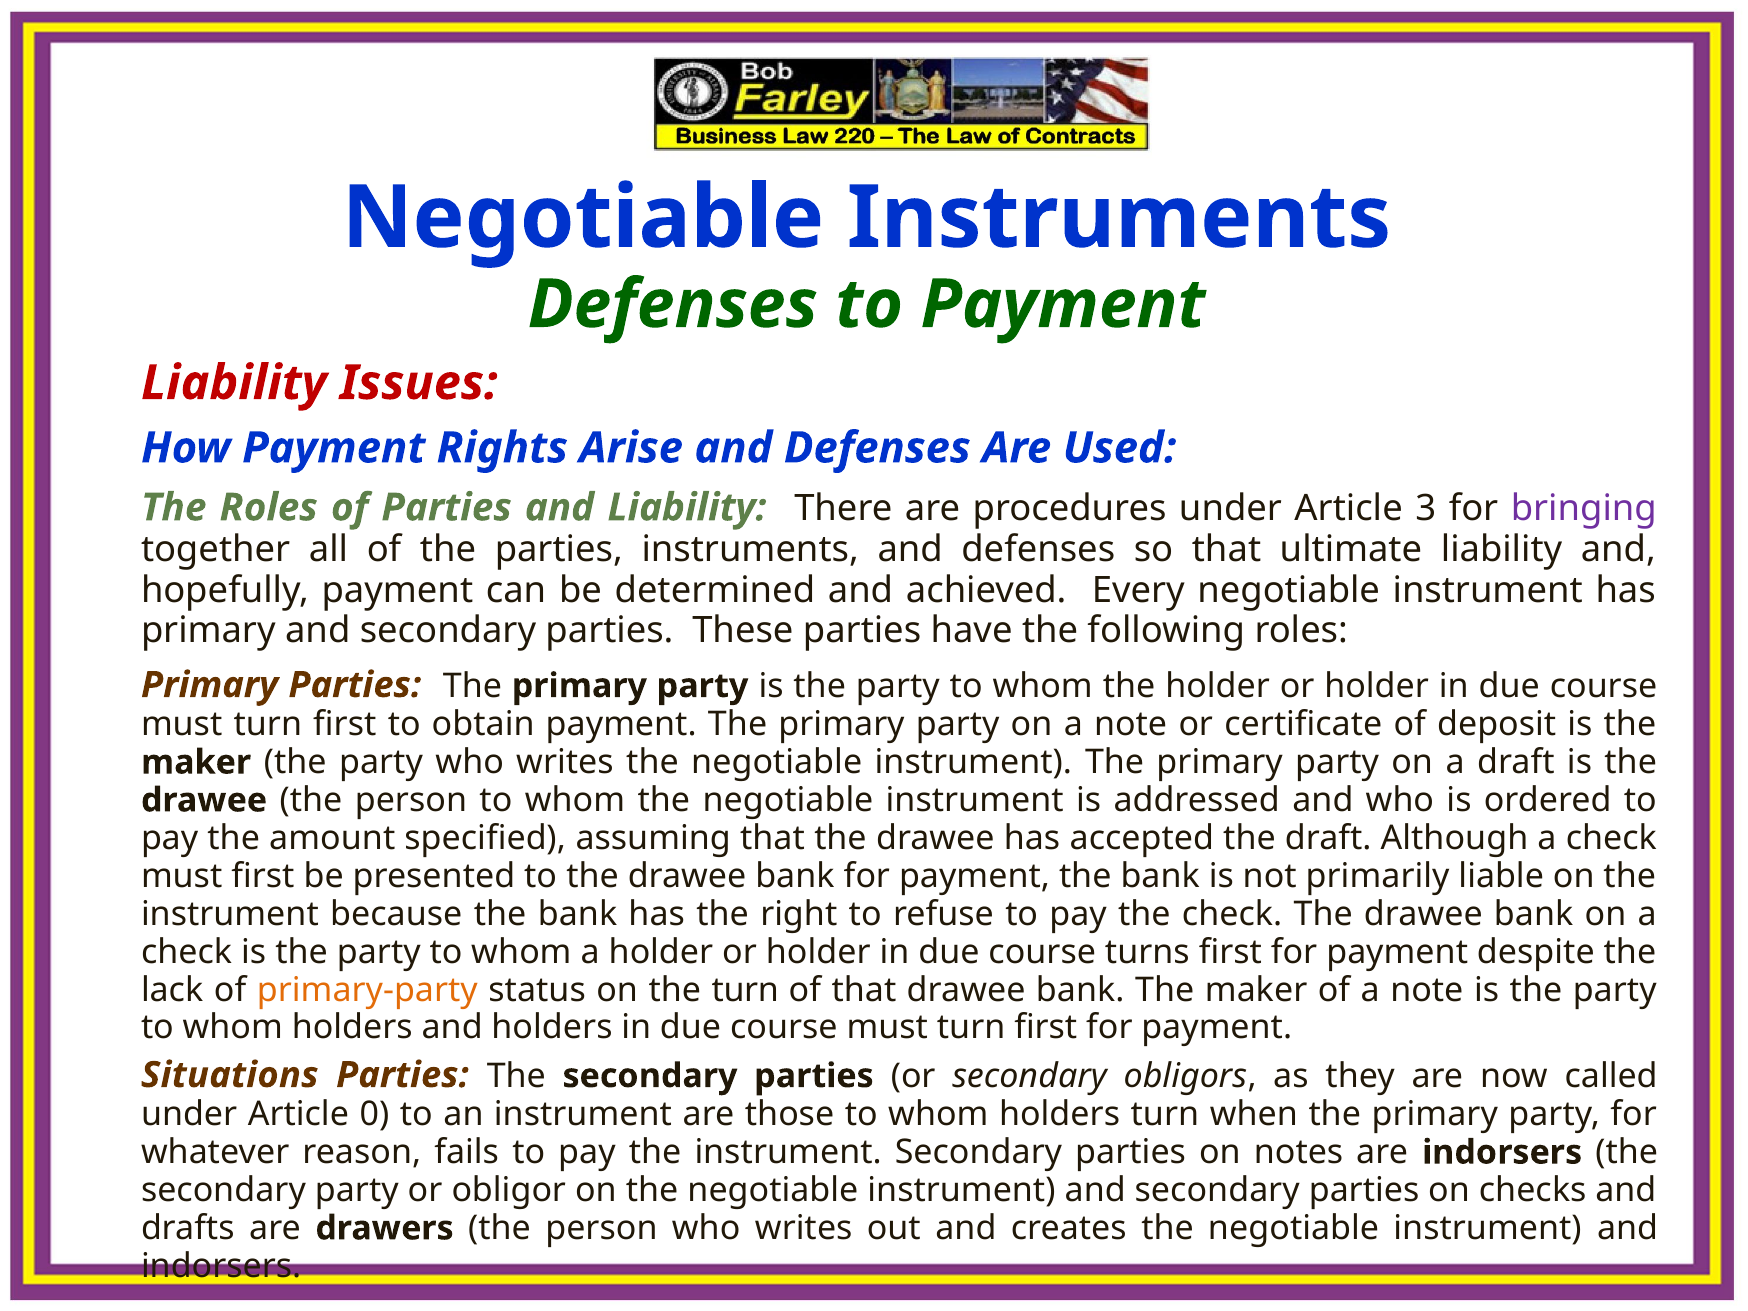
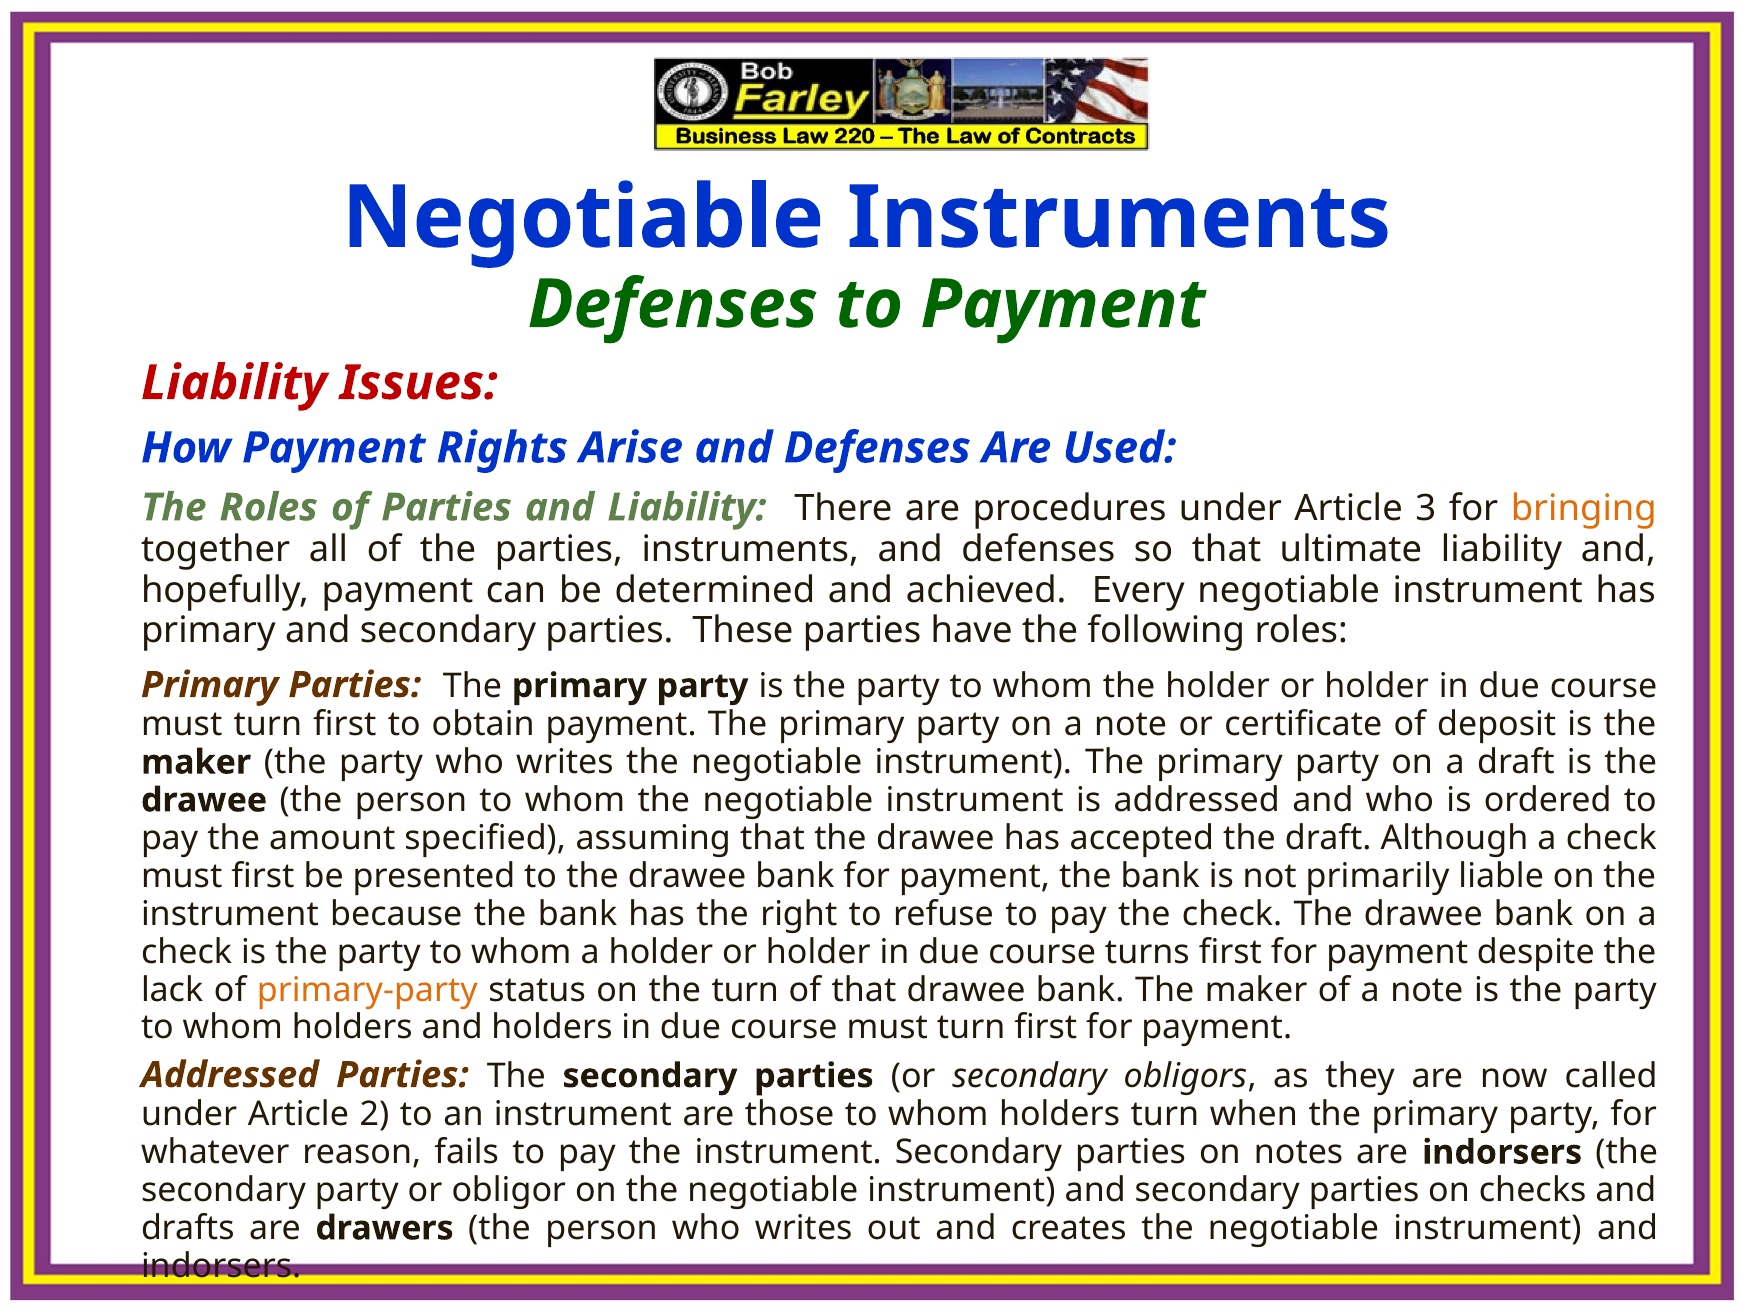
bringing colour: purple -> orange
Situations at (230, 1075): Situations -> Addressed
0: 0 -> 2
